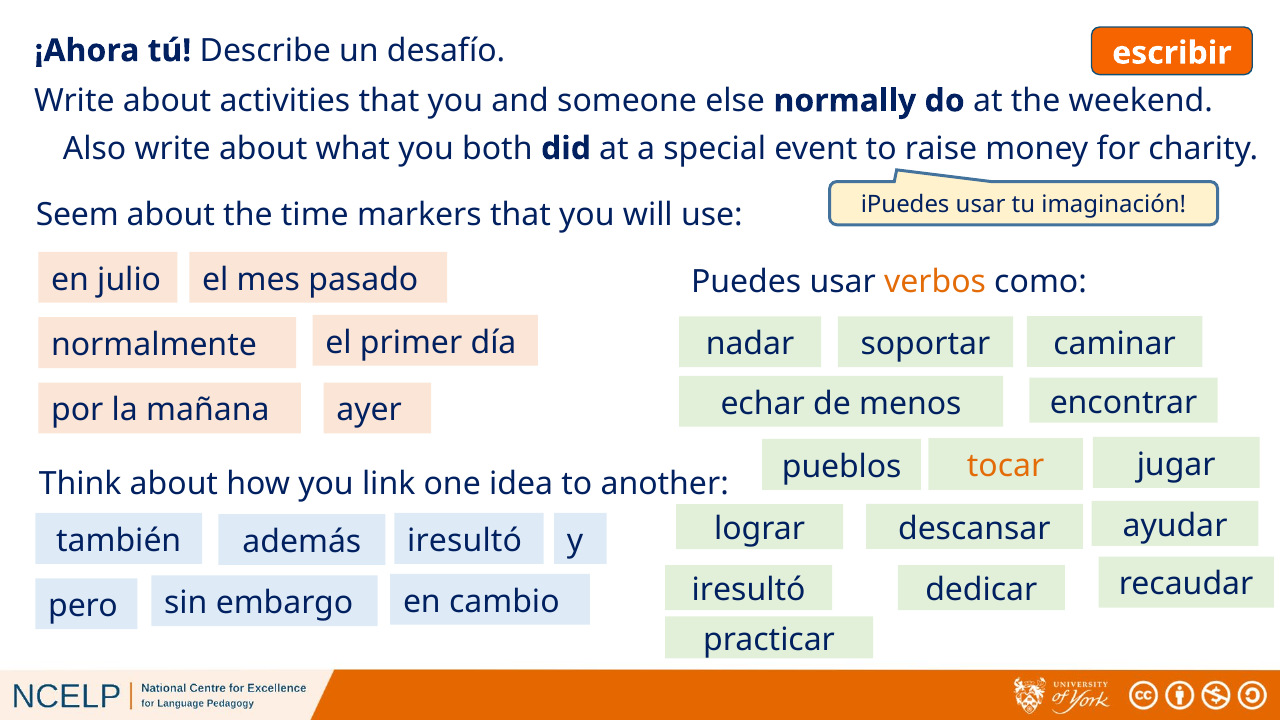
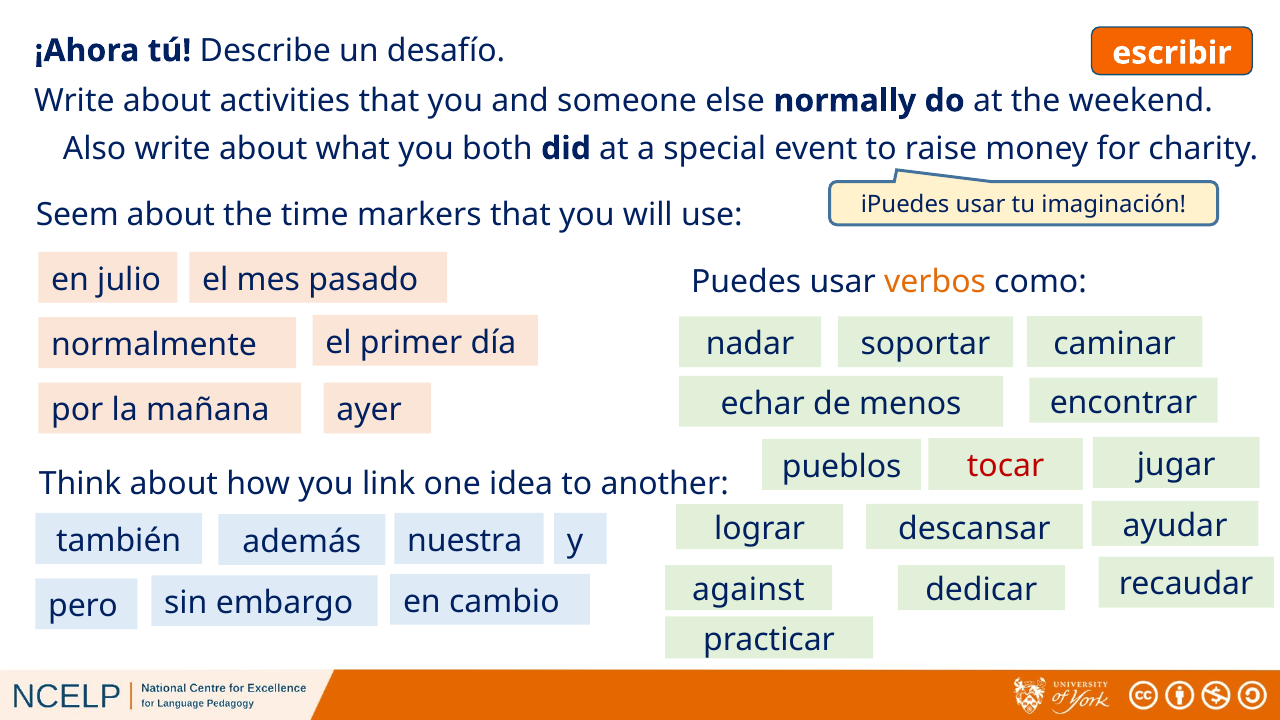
tocar colour: orange -> red
iresultó at (465, 541): iresultó -> nuestra
iresultó at (749, 590): iresultó -> against
